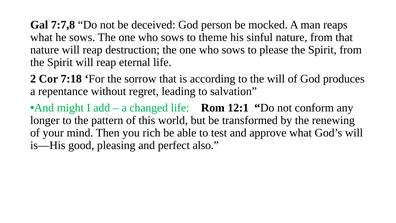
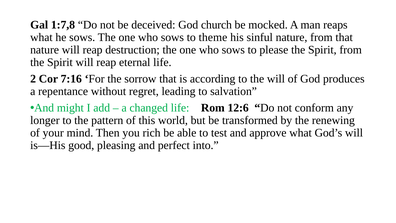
7:7,8: 7:7,8 -> 1:7,8
person: person -> church
7:18: 7:18 -> 7:16
12:1: 12:1 -> 12:6
also: also -> into
